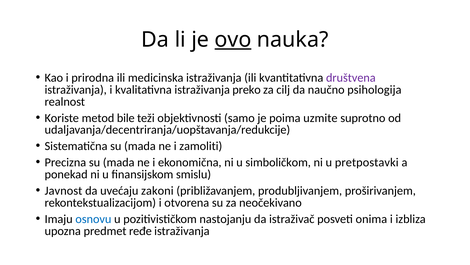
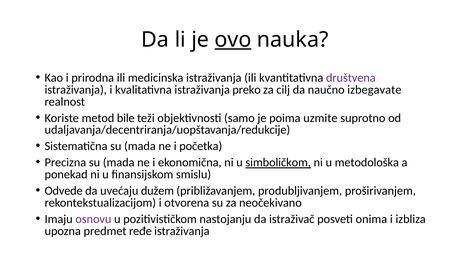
psihologija: psihologija -> izbegavate
zamoliti: zamoliti -> početka
simboličkom underline: none -> present
pretpostavki: pretpostavki -> metodološka
Javnost: Javnost -> Odvede
zakoni: zakoni -> dužem
osnovu colour: blue -> purple
